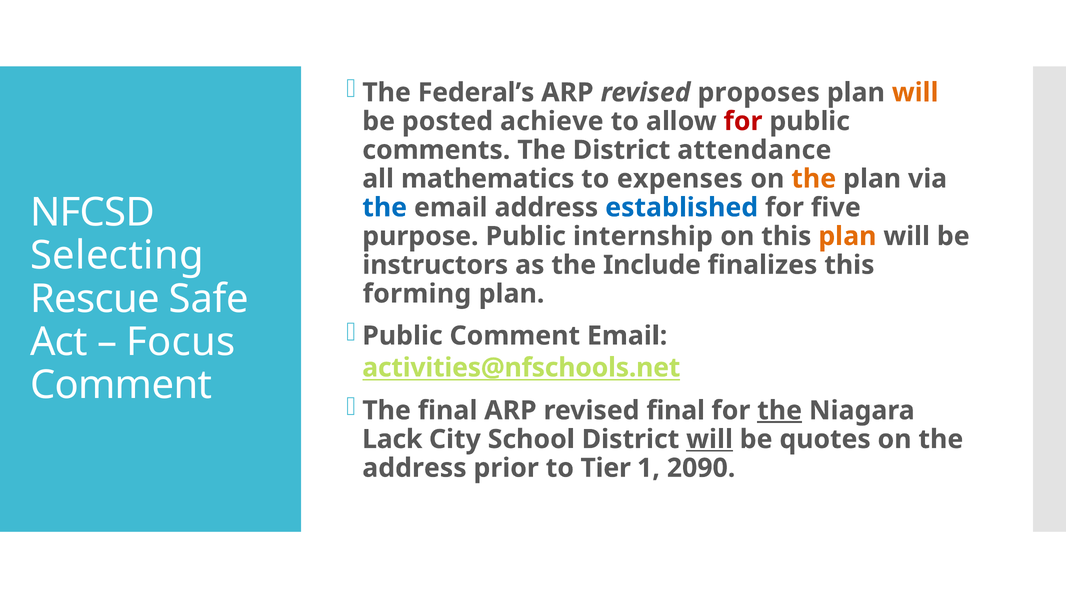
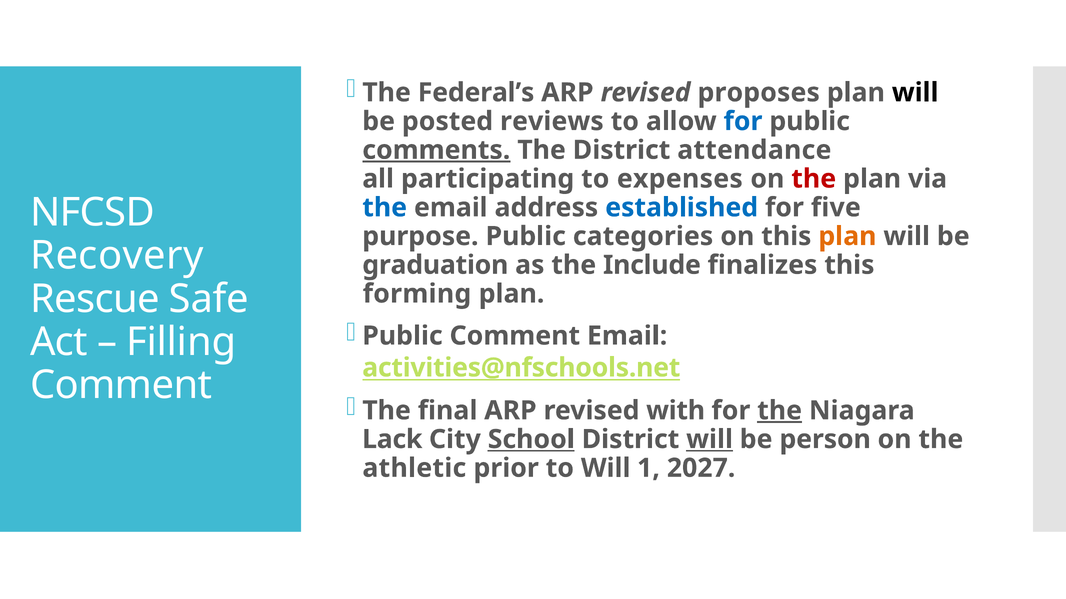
will at (915, 93) colour: orange -> black
achieve: achieve -> reviews
for at (743, 121) colour: red -> blue
comments underline: none -> present
mathematics: mathematics -> participating
the at (814, 179) colour: orange -> red
internship: internship -> categories
Selecting: Selecting -> Recovery
instructors: instructors -> graduation
Focus: Focus -> Filling
revised final: final -> with
School underline: none -> present
quotes: quotes -> person
address at (414, 469): address -> athletic
to Tier: Tier -> Will
2090: 2090 -> 2027
